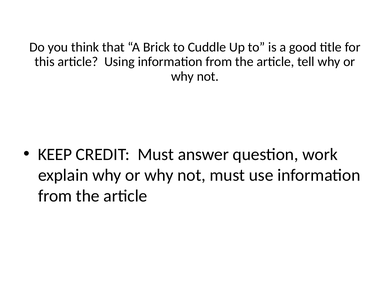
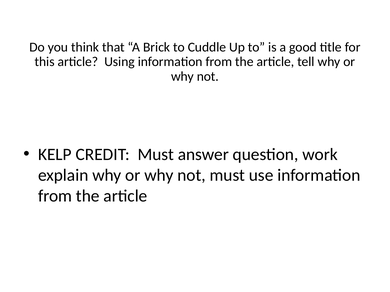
KEEP: KEEP -> KELP
